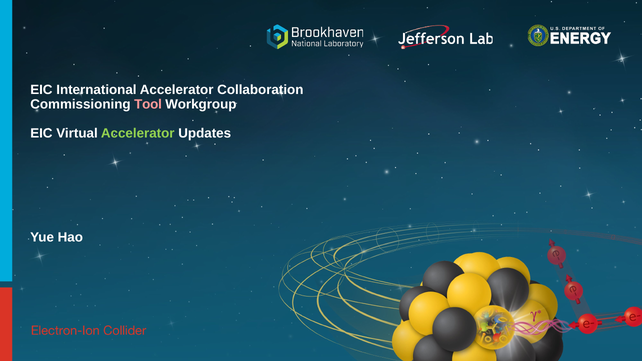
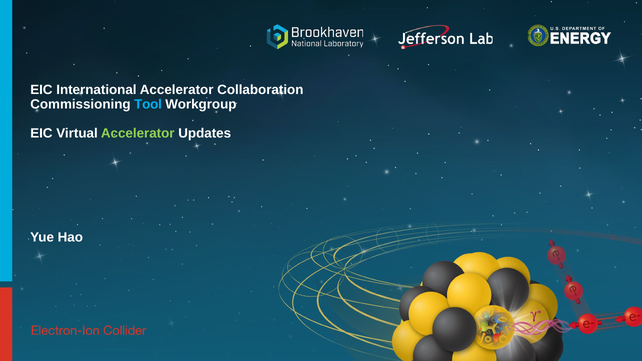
Tool colour: pink -> light blue
